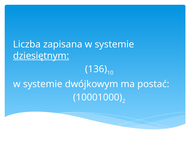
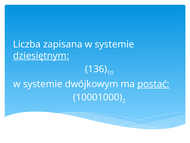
postać underline: none -> present
